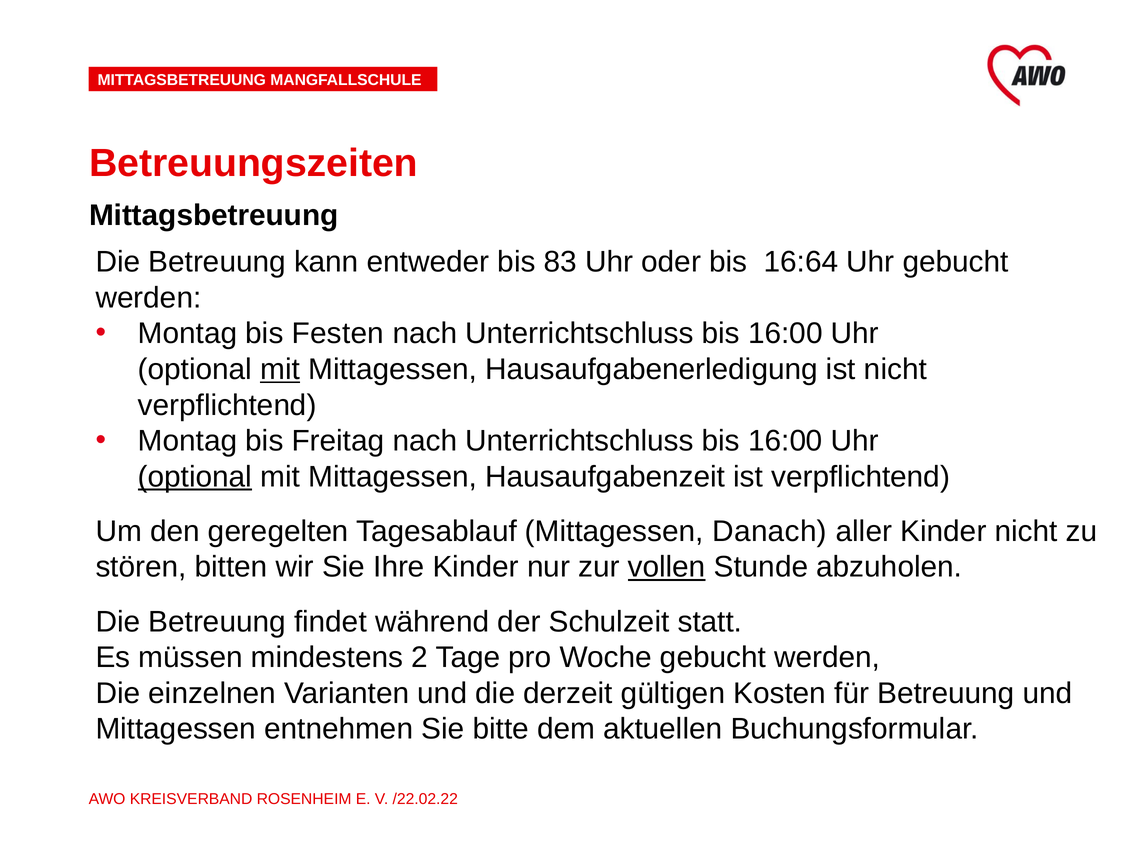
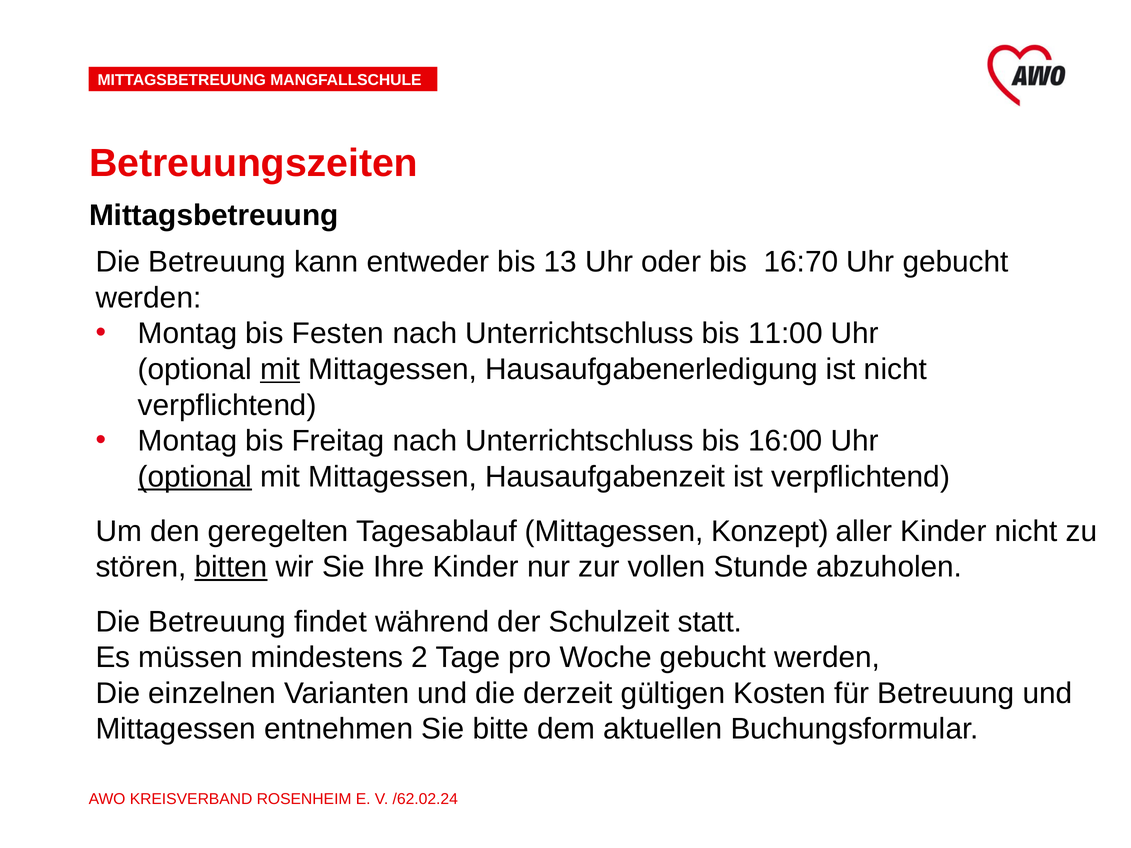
83: 83 -> 13
16:64: 16:64 -> 16:70
16:00 at (785, 334): 16:00 -> 11:00
Danach: Danach -> Konzept
bitten underline: none -> present
vollen underline: present -> none
/22.02.22: /22.02.22 -> /62.02.24
